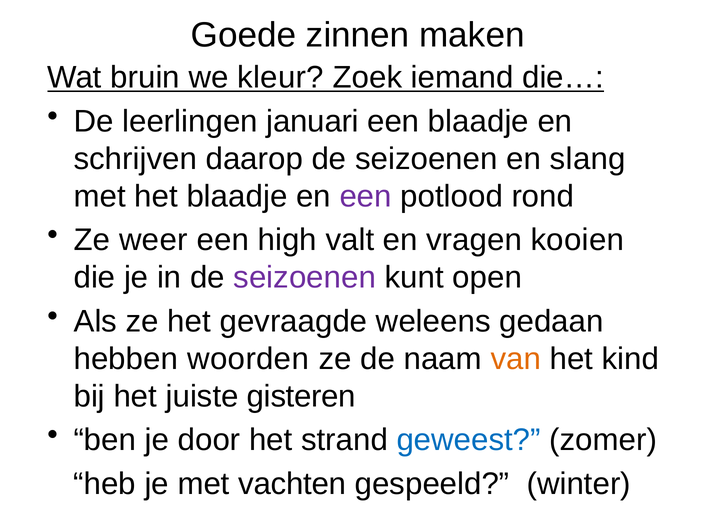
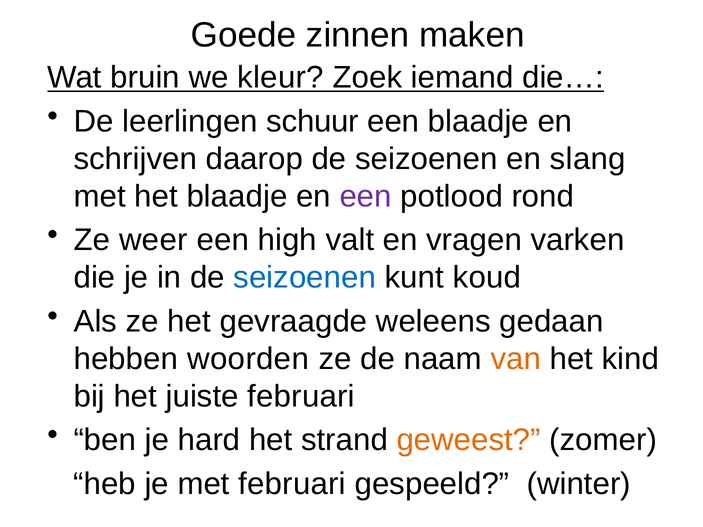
januari: januari -> schuur
kooien: kooien -> varken
seizoenen at (305, 278) colour: purple -> blue
open: open -> koud
juiste gisteren: gisteren -> februari
door: door -> hard
geweest colour: blue -> orange
met vachten: vachten -> februari
